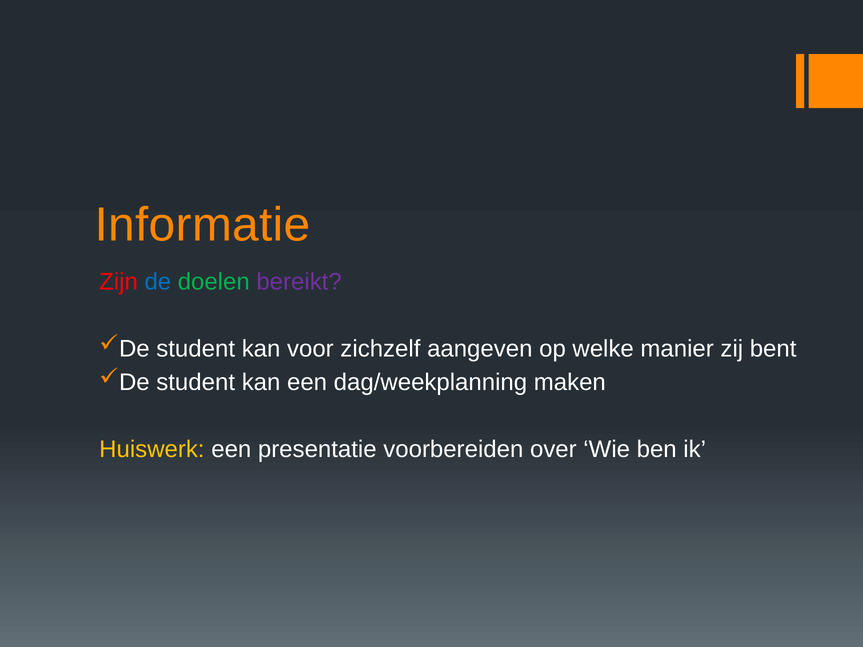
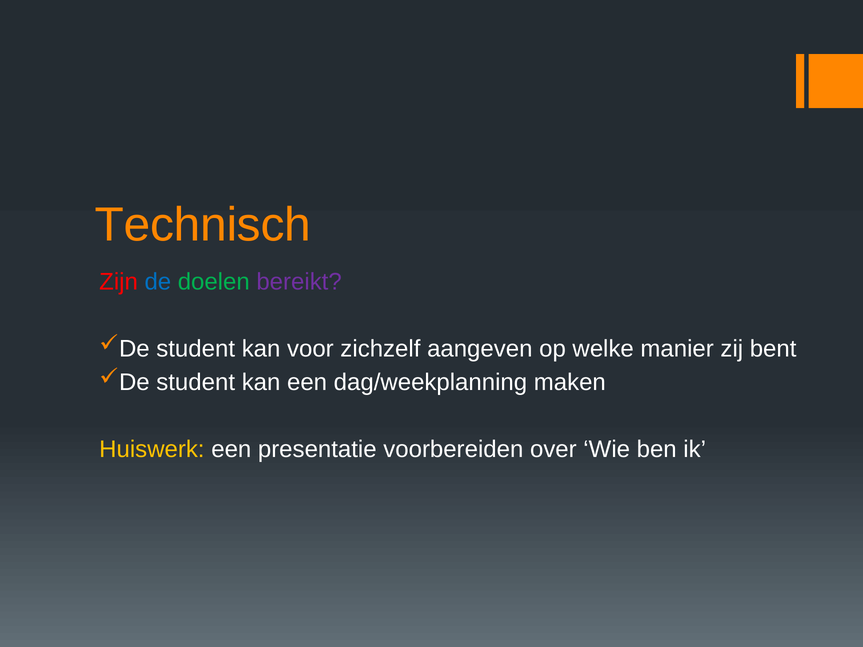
Informatie: Informatie -> Technisch
